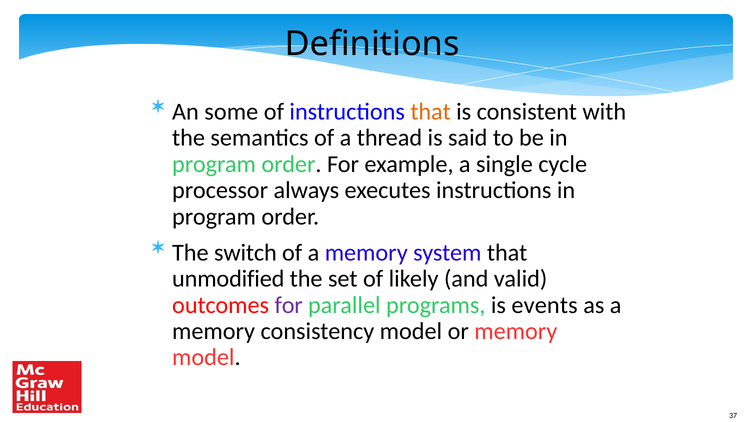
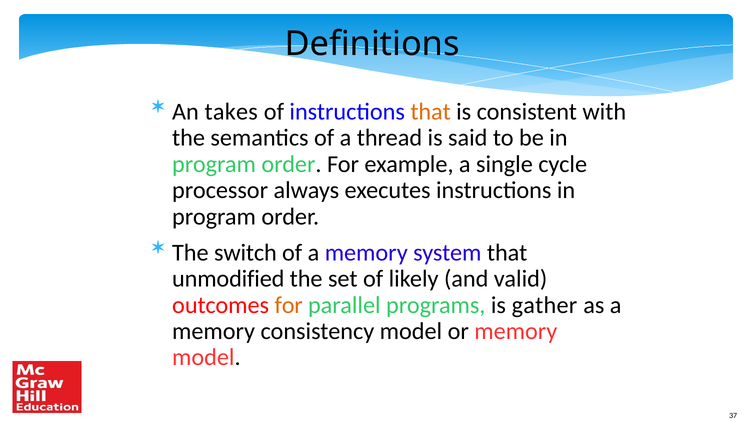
some: some -> takes
for at (289, 305) colour: purple -> orange
events: events -> gather
